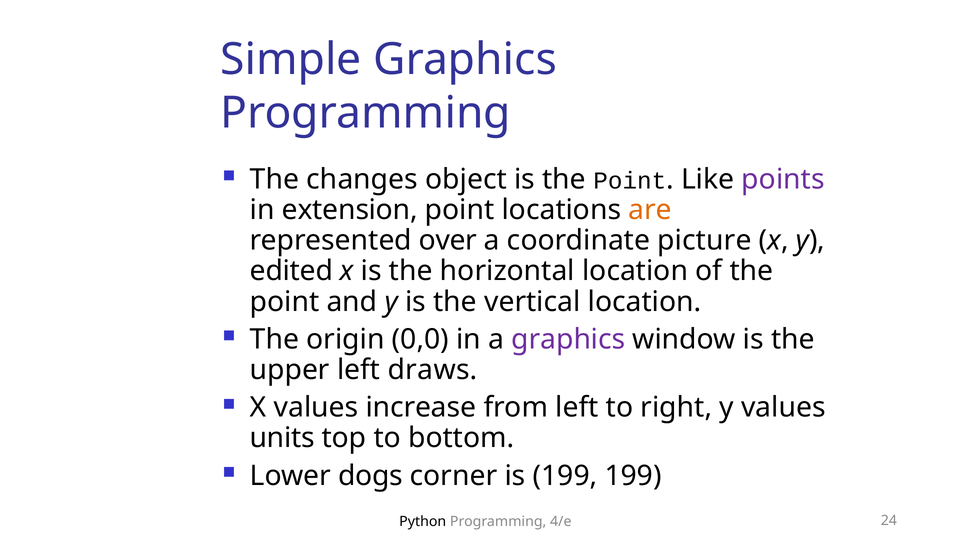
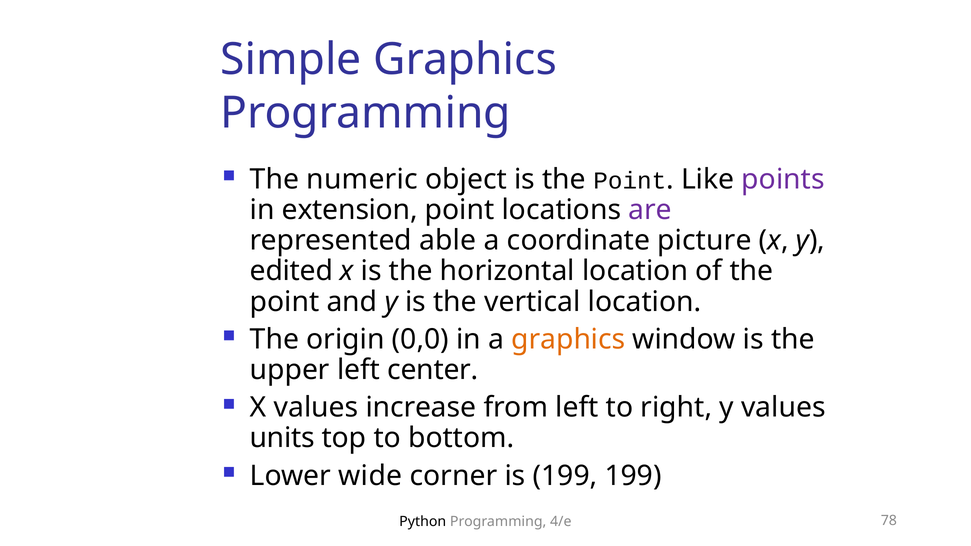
changes: changes -> numeric
are colour: orange -> purple
over: over -> able
graphics at (568, 339) colour: purple -> orange
draws: draws -> center
dogs: dogs -> wide
24: 24 -> 78
